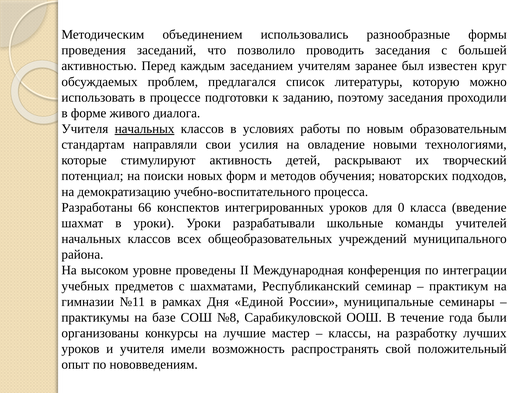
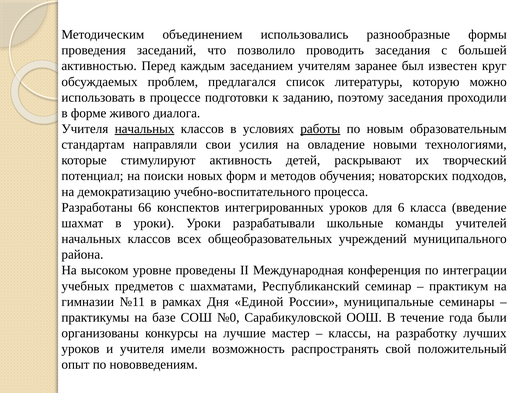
работы underline: none -> present
0: 0 -> 6
№8: №8 -> №0
